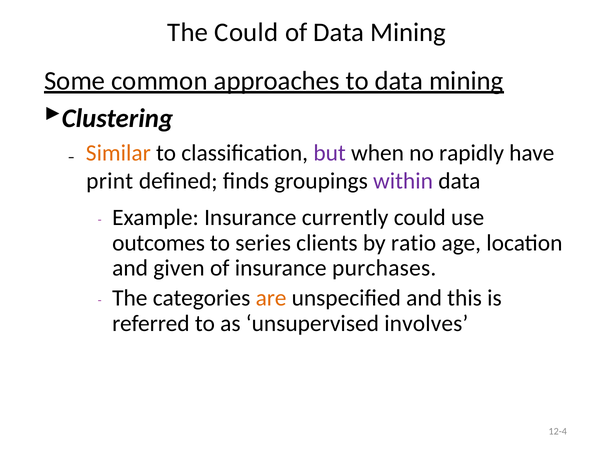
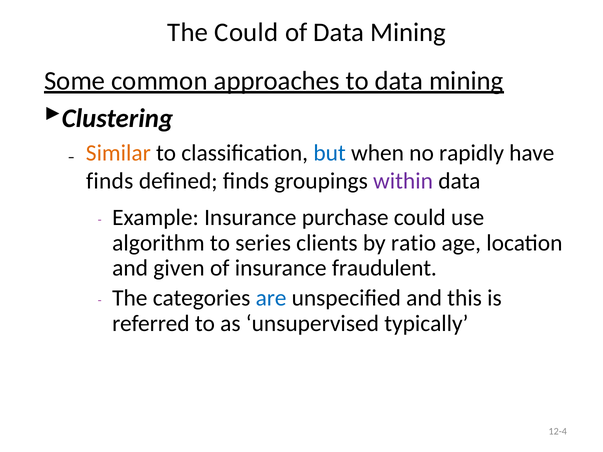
but colour: purple -> blue
print at (110, 181): print -> finds
currently: currently -> purchase
outcomes: outcomes -> algorithm
purchases: purchases -> fraudulent
are colour: orange -> blue
involves: involves -> typically
